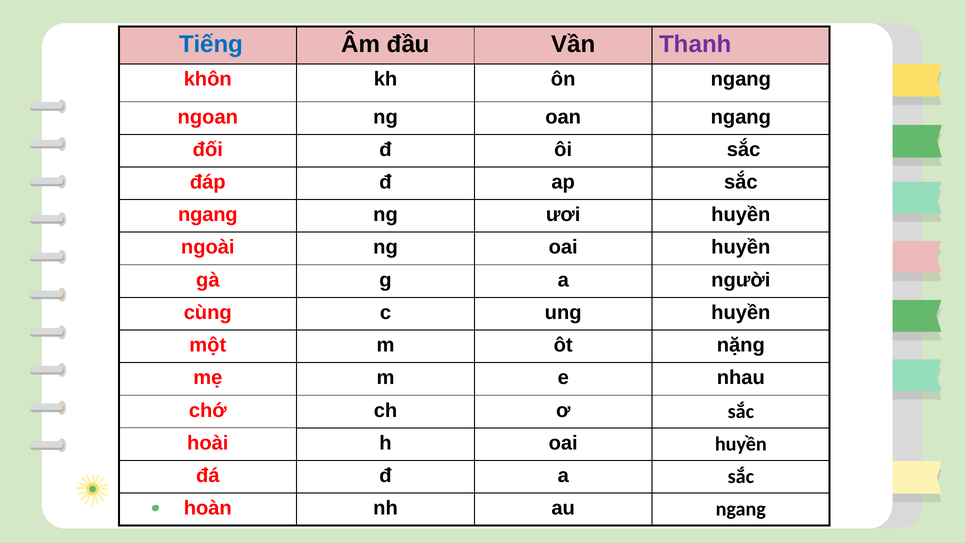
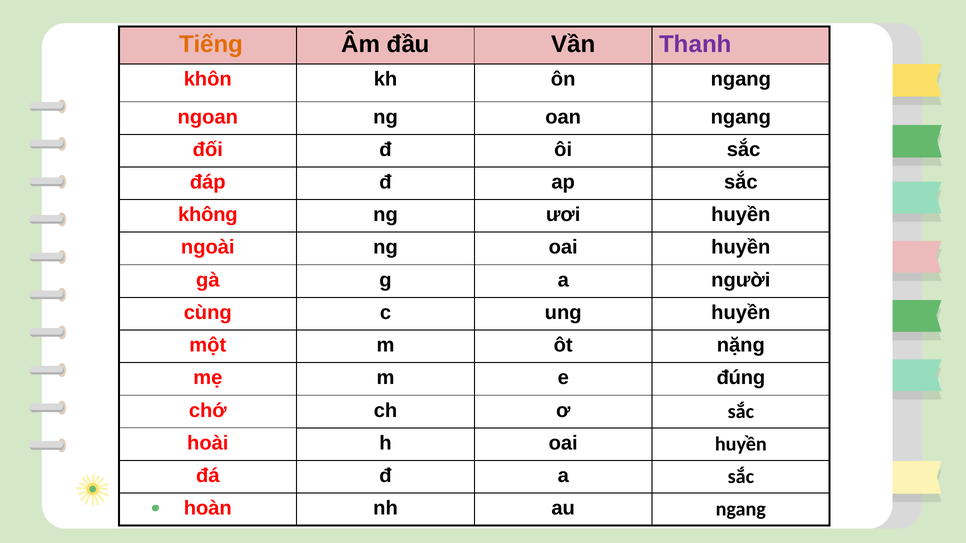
Tiếng colour: blue -> orange
ngang at (208, 215): ngang -> không
nhau: nhau -> đúng
